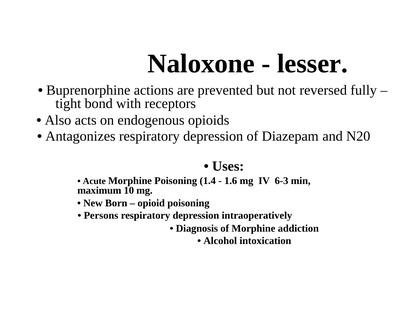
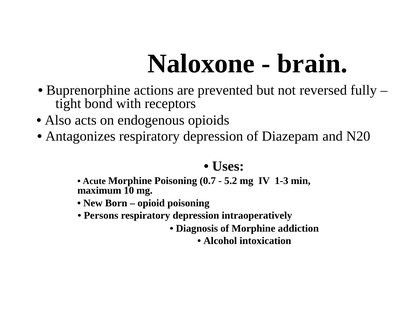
lesser: lesser -> brain
1.4: 1.4 -> 0.7
1.6: 1.6 -> 5.2
6-3: 6-3 -> 1-3
